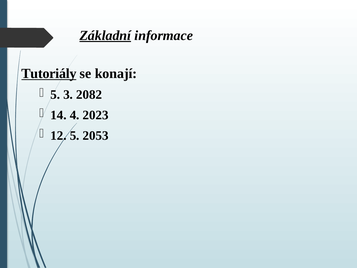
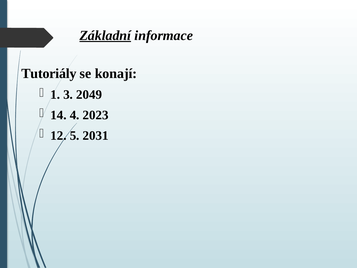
Tutoriály underline: present -> none
5 at (55, 95): 5 -> 1
2082: 2082 -> 2049
2053: 2053 -> 2031
